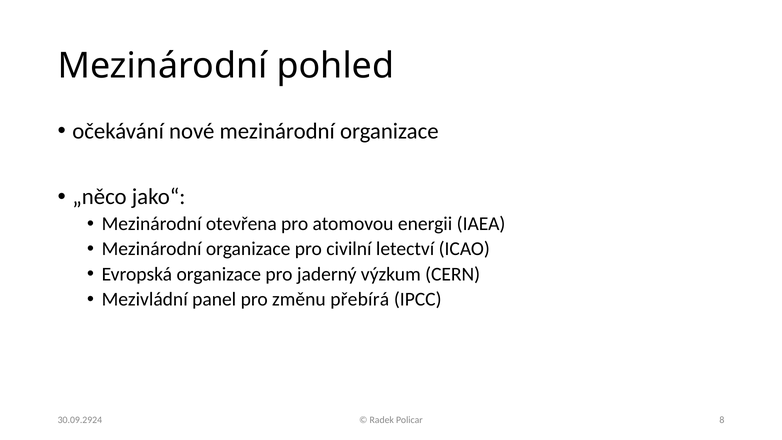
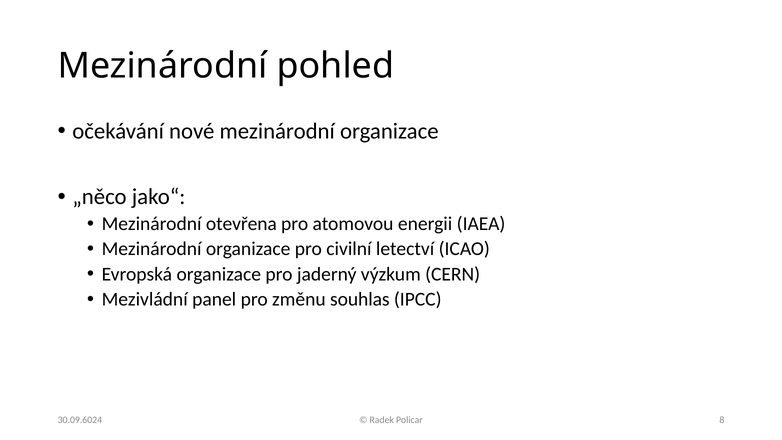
přebírá: přebírá -> souhlas
30.09.2924: 30.09.2924 -> 30.09.6024
